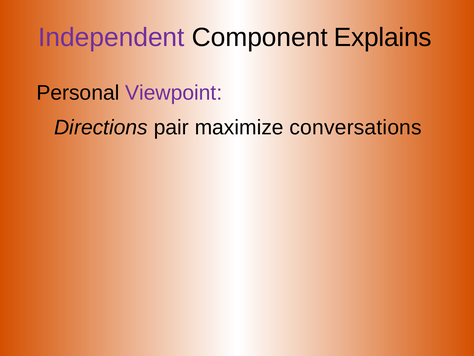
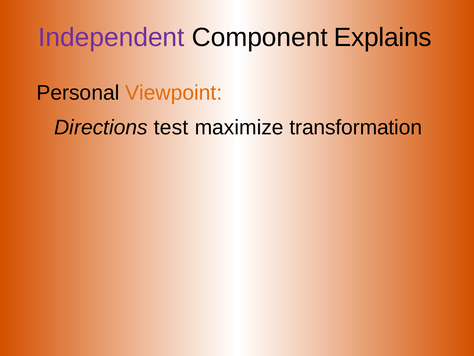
Viewpoint colour: purple -> orange
pair: pair -> test
conversations: conversations -> transformation
